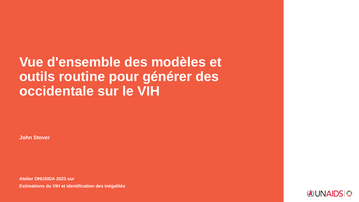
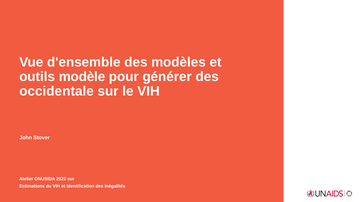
routine: routine -> modèle
